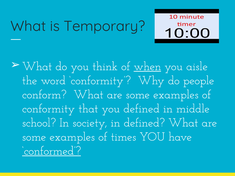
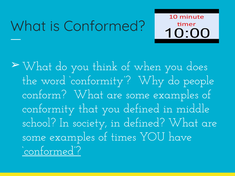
is Temporary: Temporary -> Conformed
when underline: present -> none
aisle: aisle -> does
